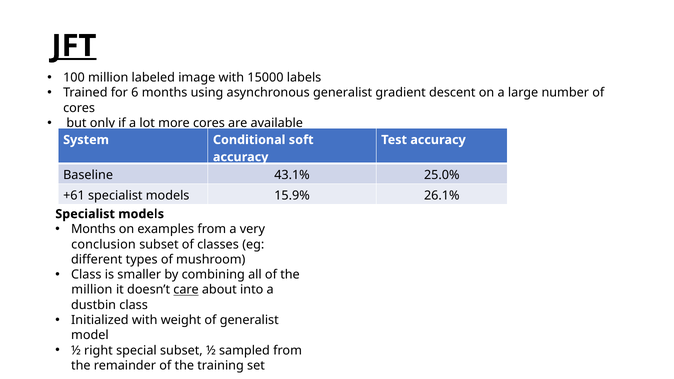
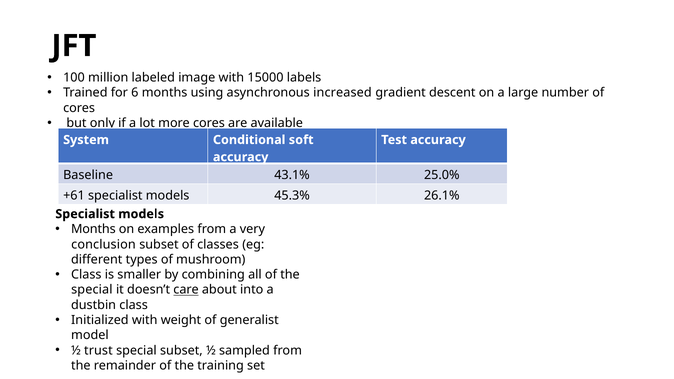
JFT underline: present -> none
asynchronous generalist: generalist -> increased
15.9%: 15.9% -> 45.3%
million at (92, 290): million -> special
right: right -> trust
